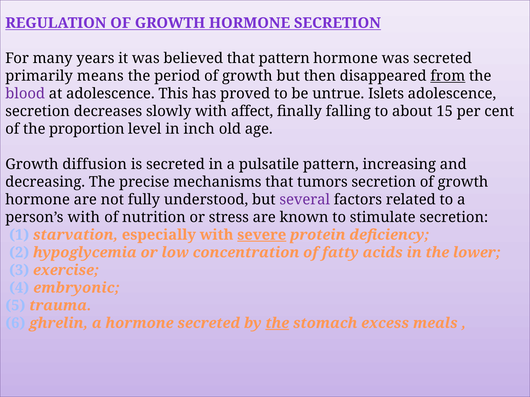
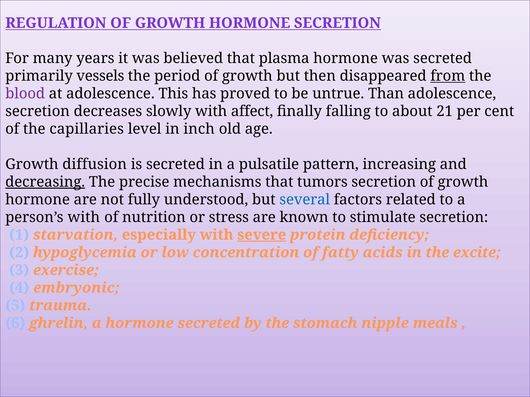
that pattern: pattern -> plasma
means: means -> vessels
Islets: Islets -> Than
15: 15 -> 21
proportion: proportion -> capillaries
decreasing underline: none -> present
several colour: purple -> blue
lower: lower -> excite
the at (277, 323) underline: present -> none
excess: excess -> nipple
